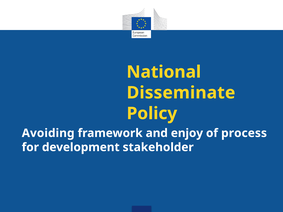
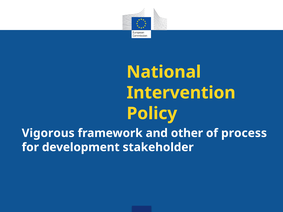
Disseminate: Disseminate -> Intervention
Avoiding: Avoiding -> Vigorous
enjoy: enjoy -> other
